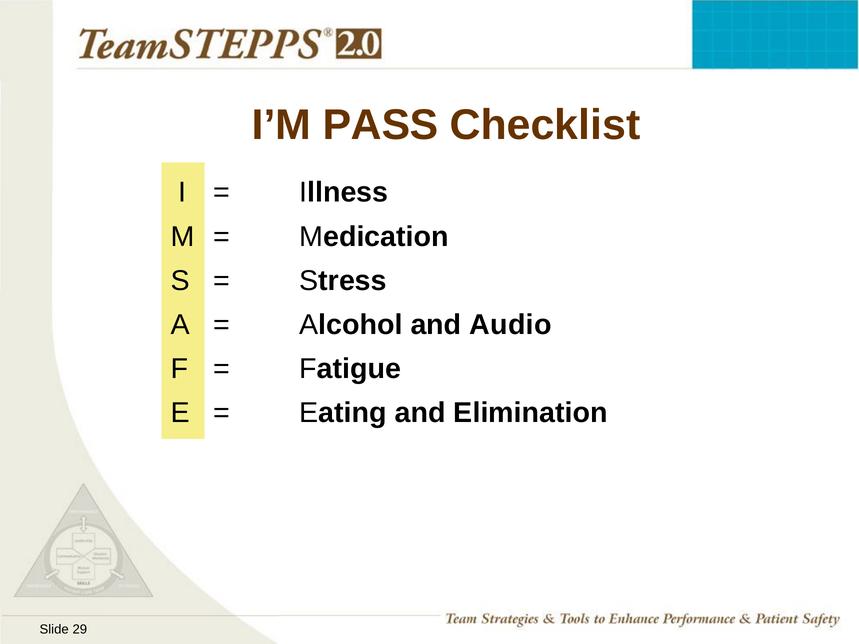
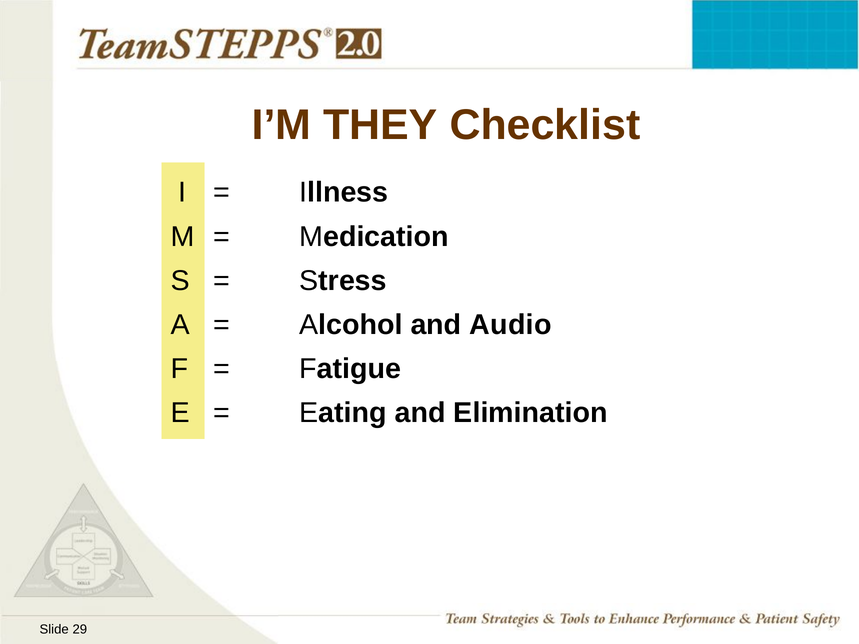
PASS: PASS -> THEY
